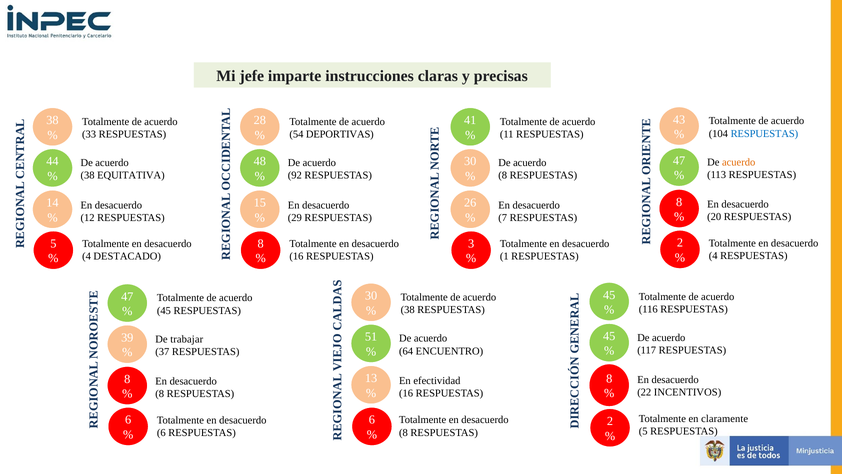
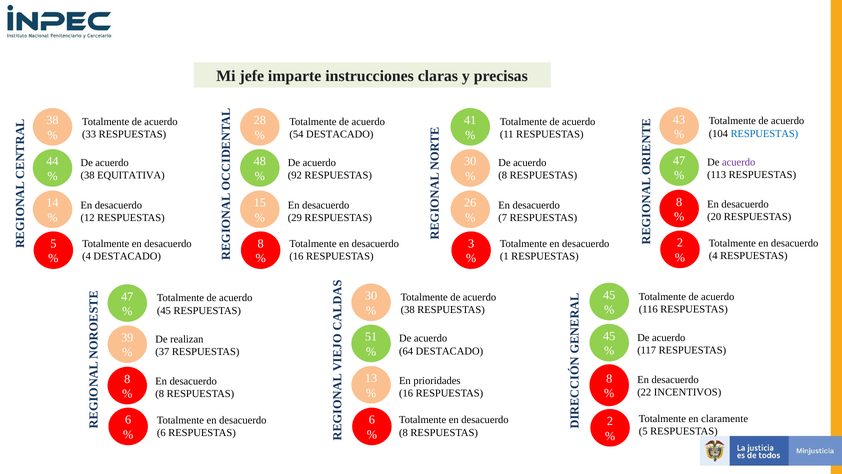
54 DEPORTIVAS: DEPORTIVAS -> DESTACADO
acuerdo at (739, 162) colour: orange -> purple
trabajar: trabajar -> realizan
64 ENCUENTRO: ENCUENTRO -> DESTACADO
efectividad: efectividad -> prioridades
